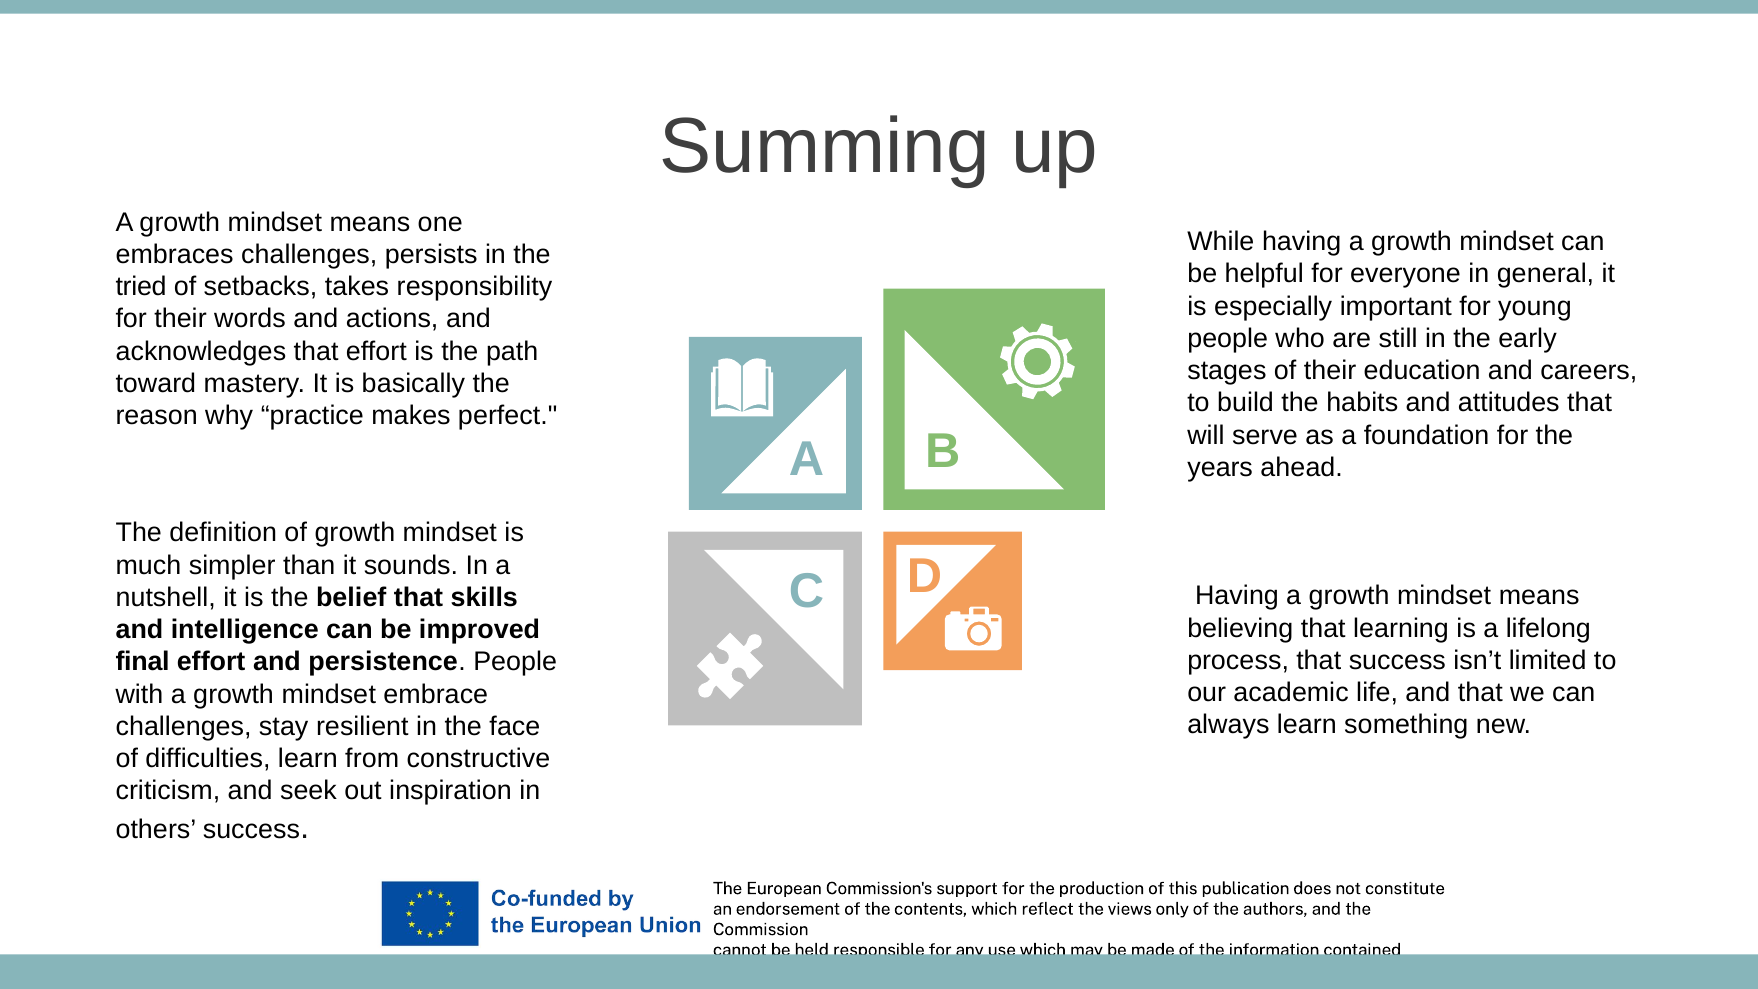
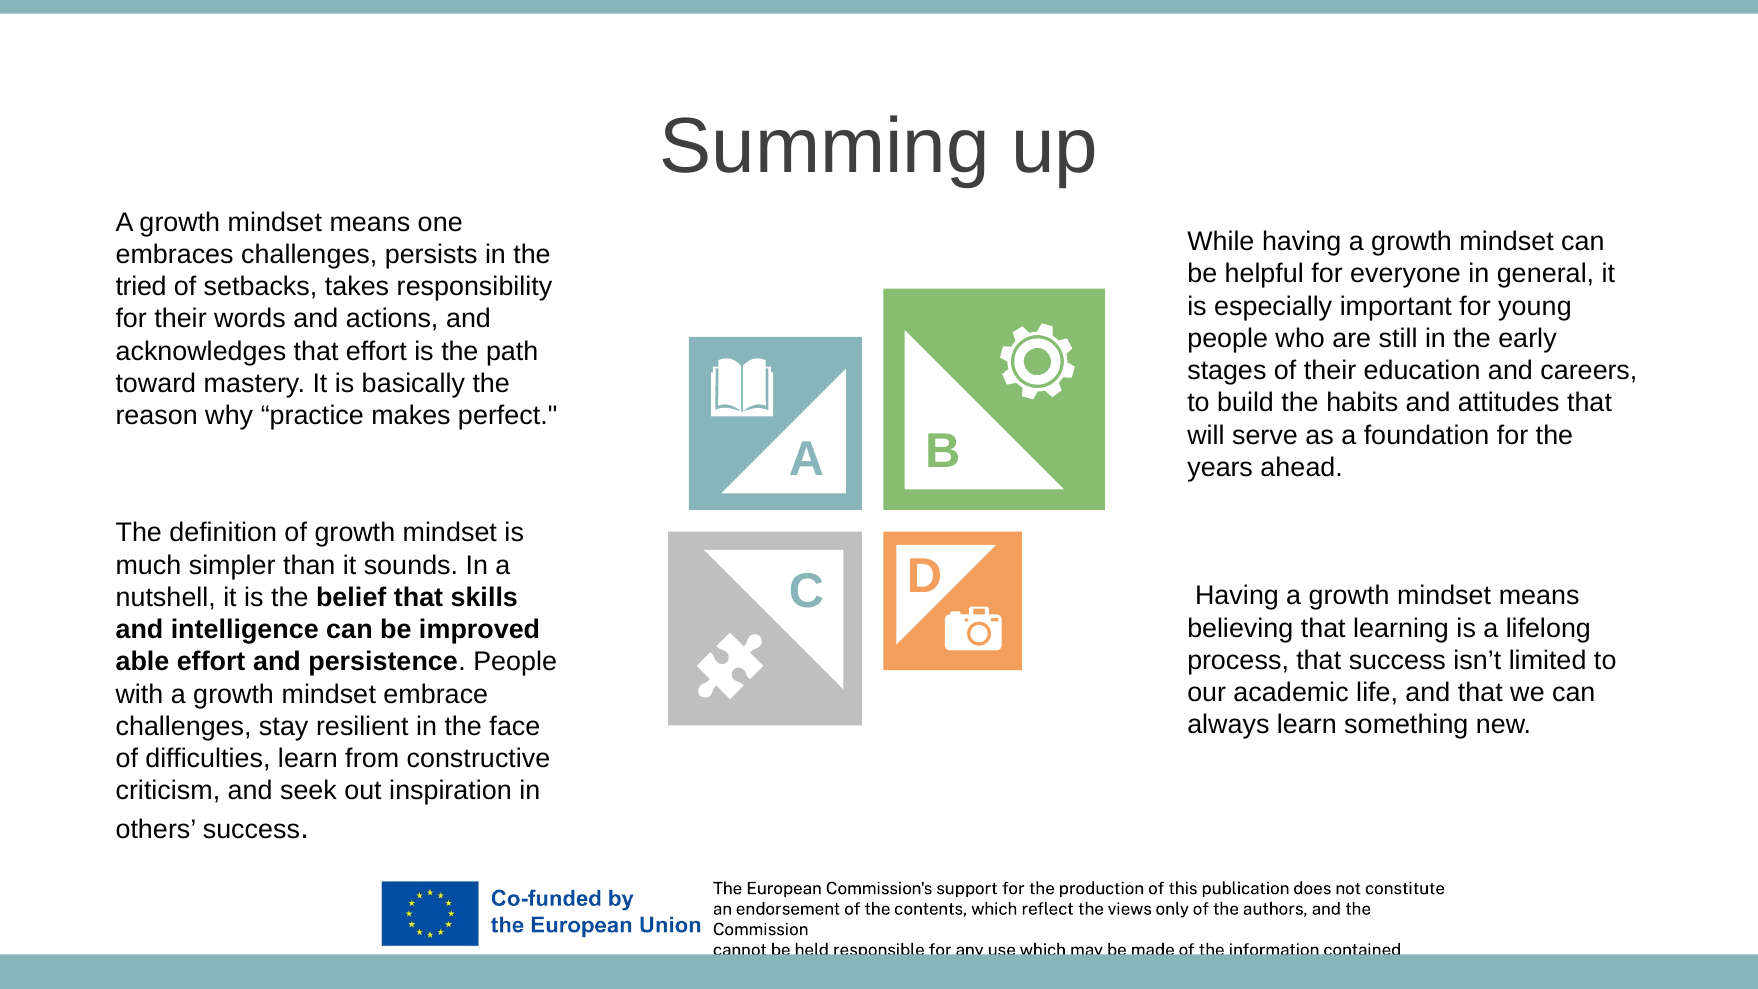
final: final -> able
